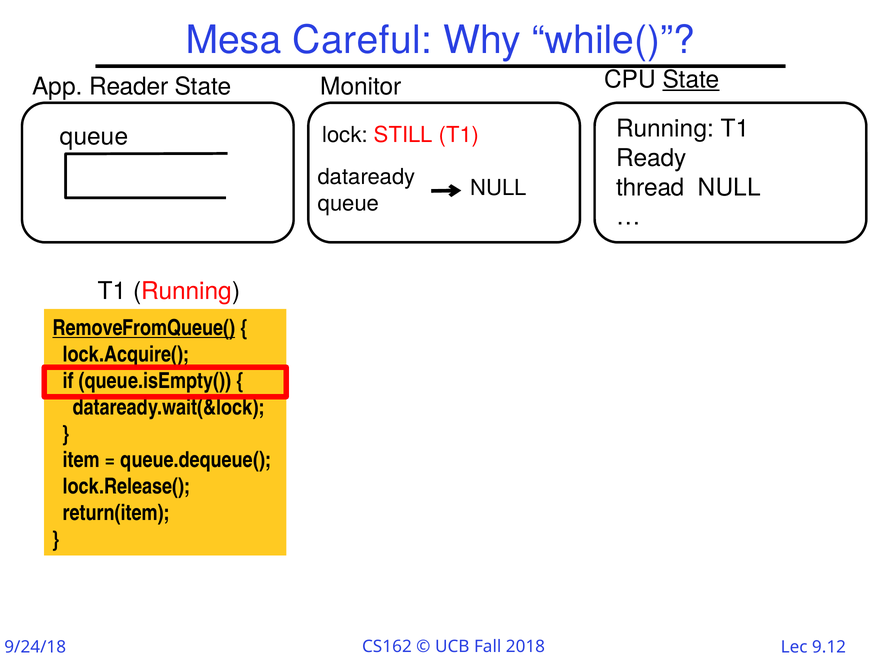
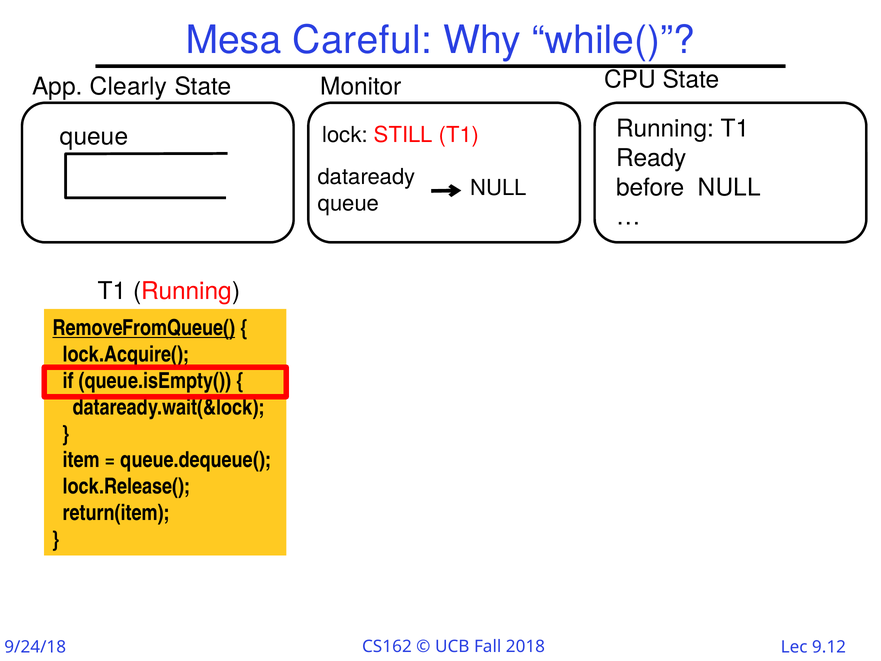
Reader: Reader -> Clearly
State at (691, 79) underline: present -> none
thread: thread -> before
